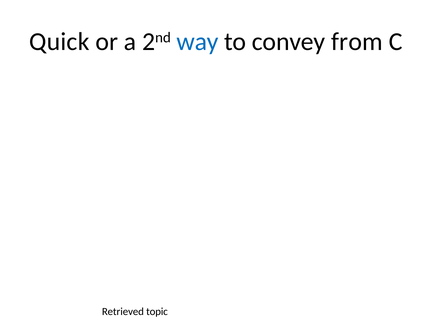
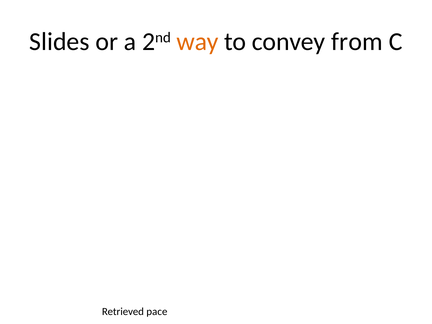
Quick: Quick -> Slides
way colour: blue -> orange
topic: topic -> pace
